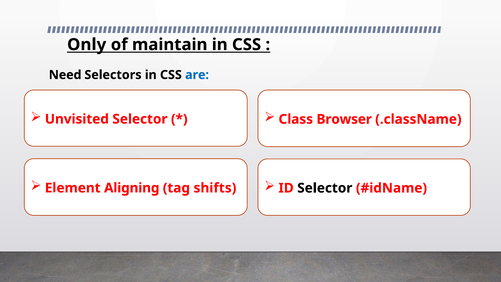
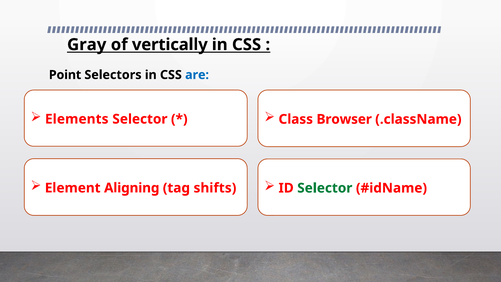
Only: Only -> Gray
maintain: maintain -> vertically
Need: Need -> Point
Unvisited: Unvisited -> Elements
Selector at (325, 188) colour: black -> green
